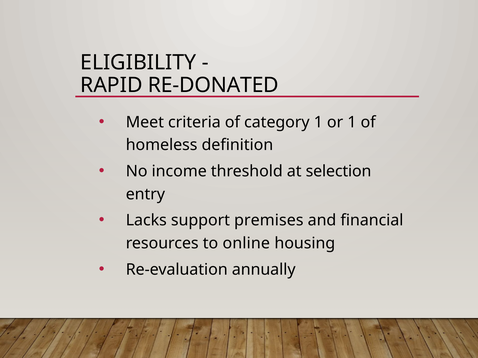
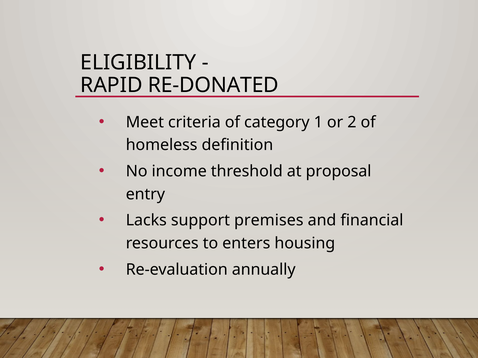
or 1: 1 -> 2
selection: selection -> proposal
online: online -> enters
